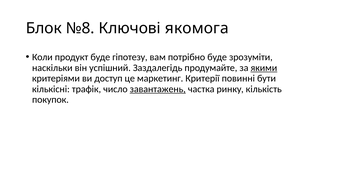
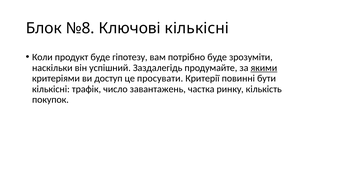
Ключові якомога: якомога -> кількісні
маркетинг: маркетинг -> просувати
завантажень underline: present -> none
